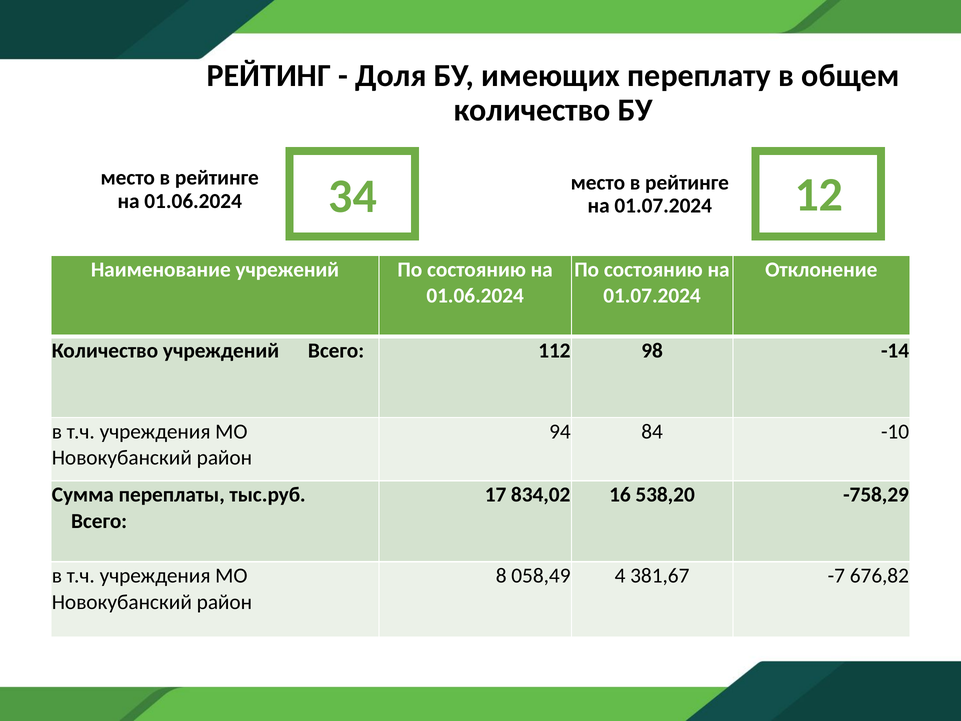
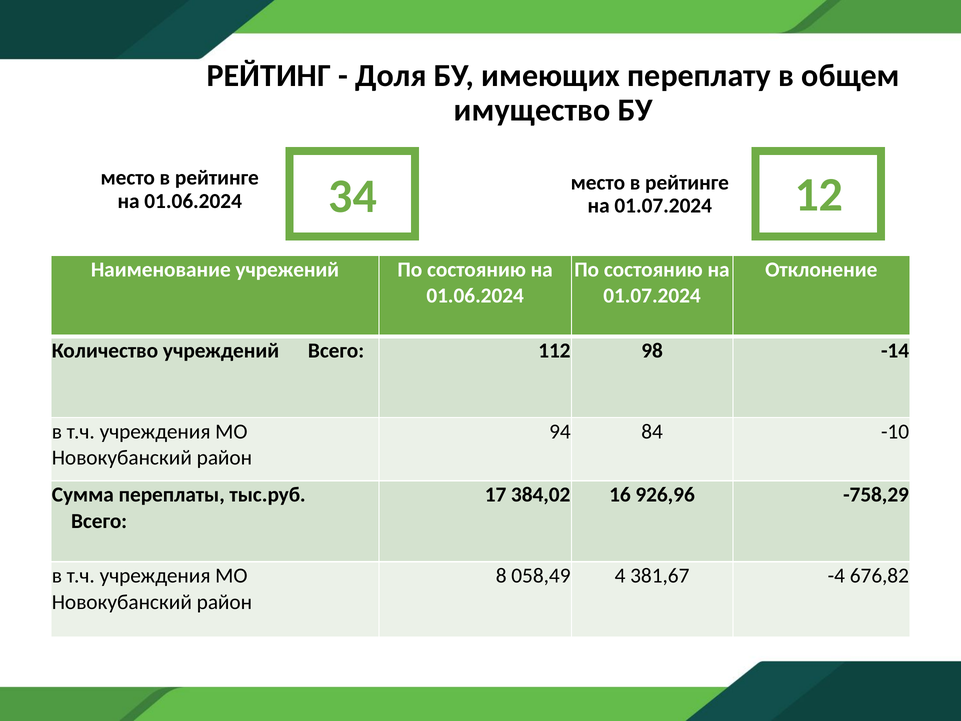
количество at (532, 110): количество -> имущество
834,02: 834,02 -> 384,02
538,20: 538,20 -> 926,96
-7: -7 -> -4
